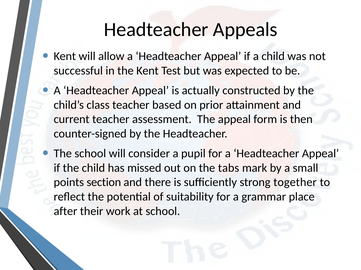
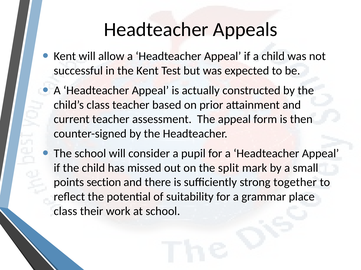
tabs: tabs -> split
after at (65, 212): after -> class
